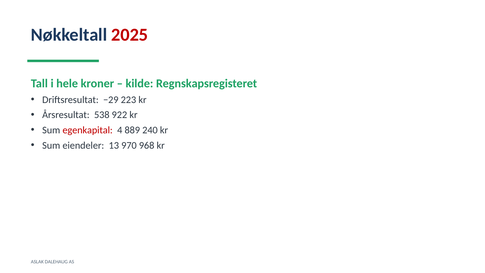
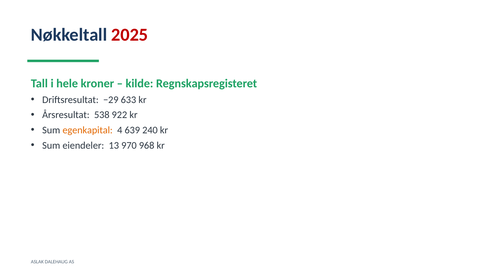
223: 223 -> 633
egenkapital colour: red -> orange
889: 889 -> 639
